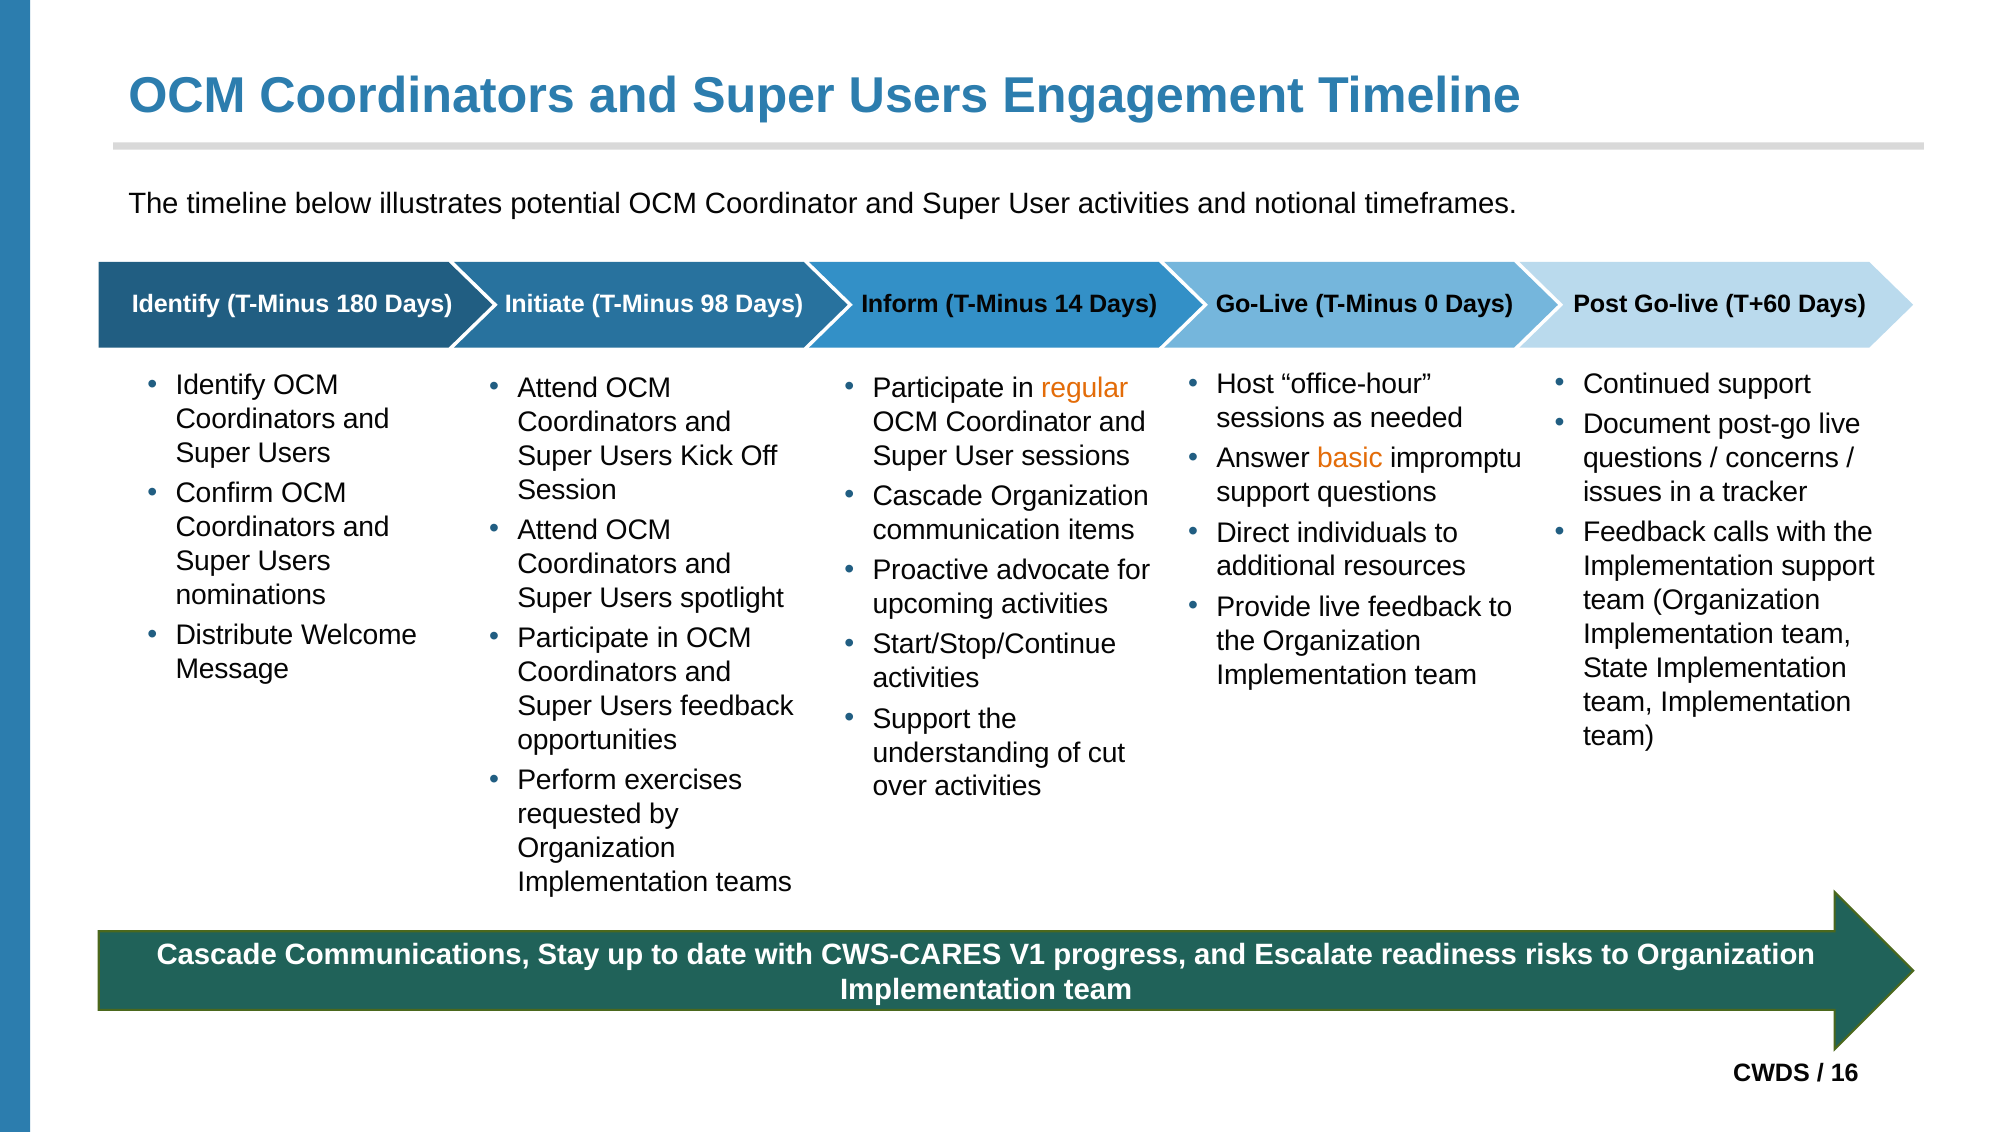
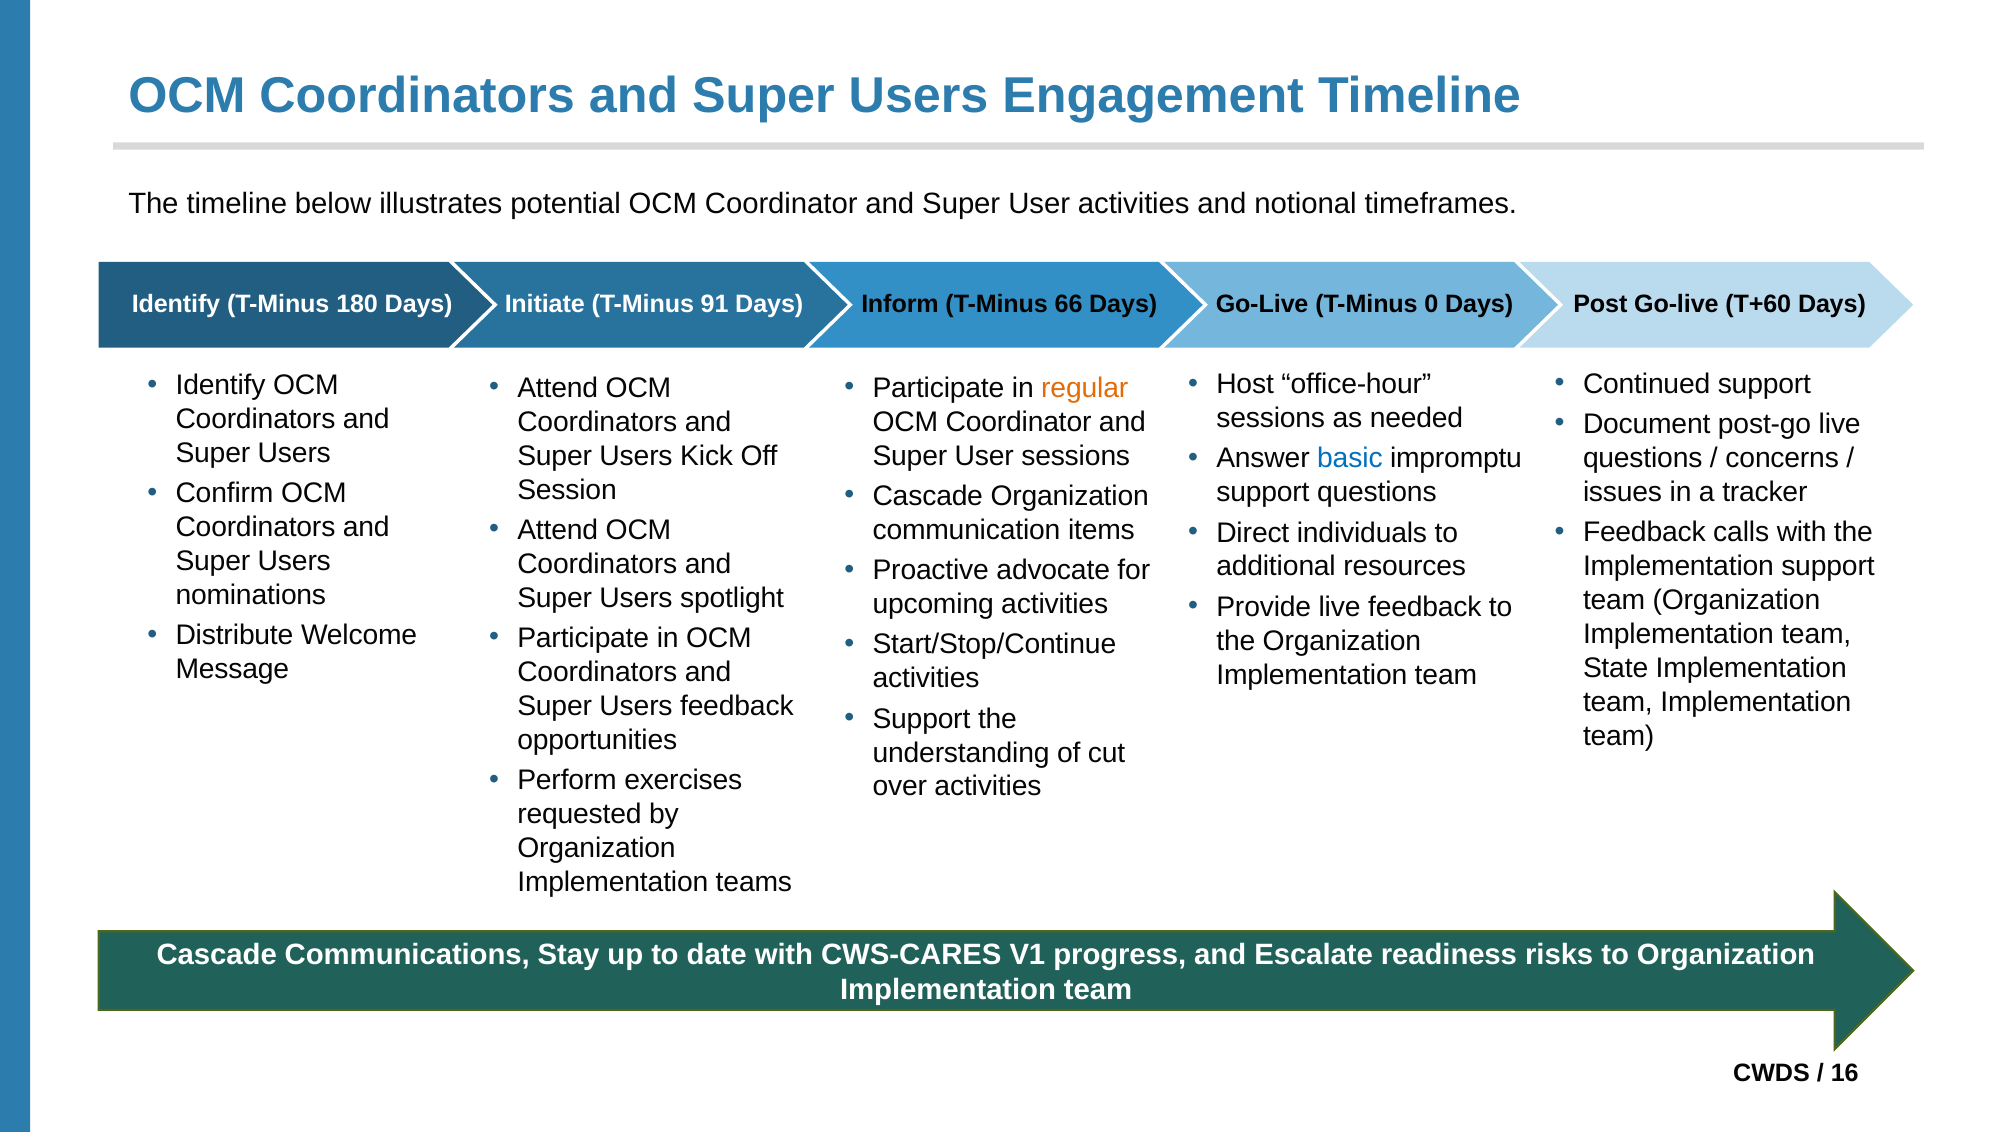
98: 98 -> 91
14: 14 -> 66
basic colour: orange -> blue
